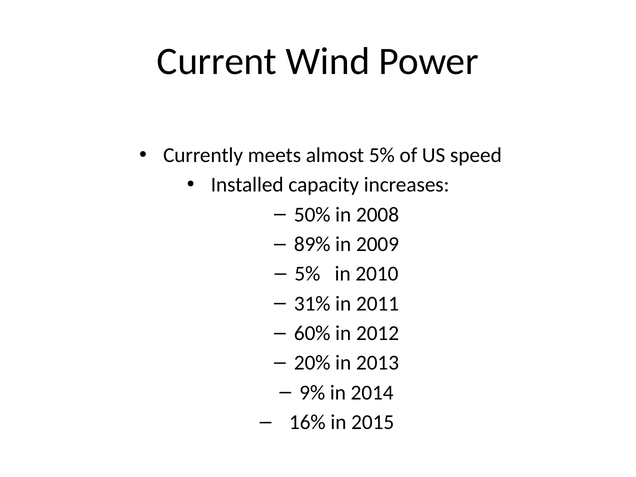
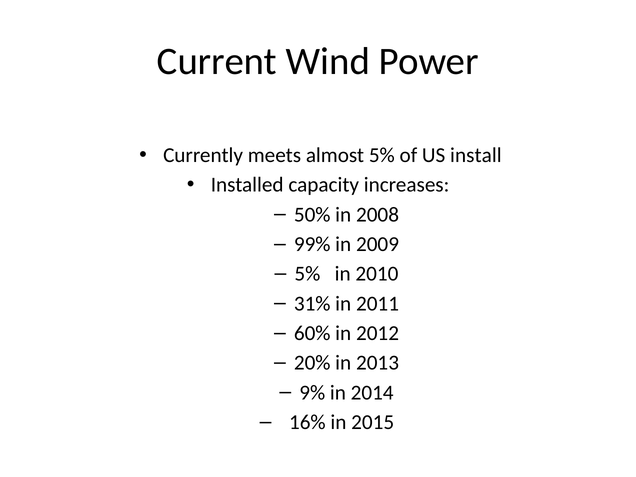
speed: speed -> install
89%: 89% -> 99%
